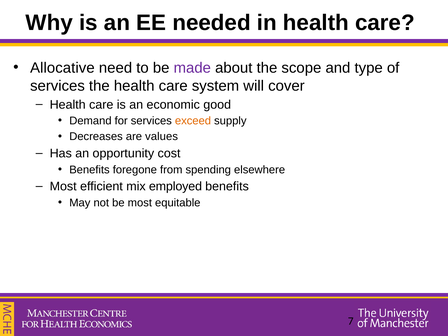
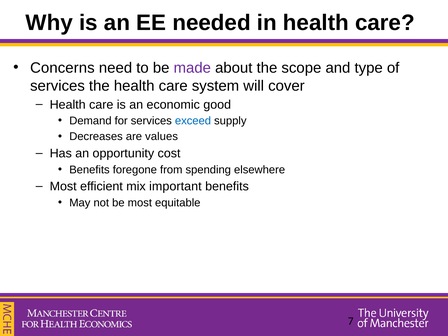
Allocative: Allocative -> Concerns
exceed colour: orange -> blue
employed: employed -> important
